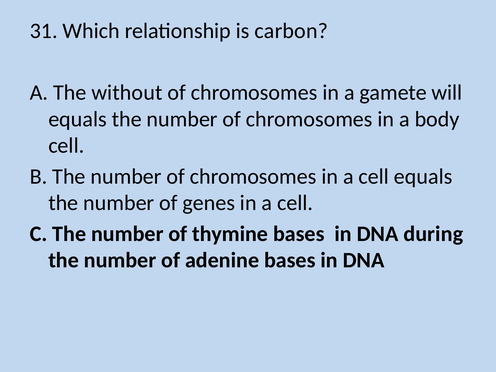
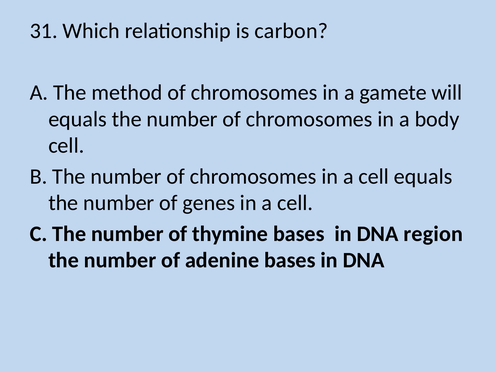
without: without -> method
during: during -> region
